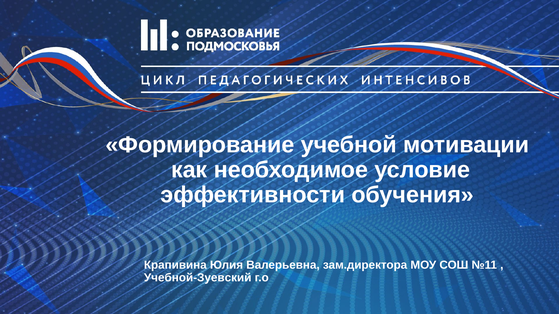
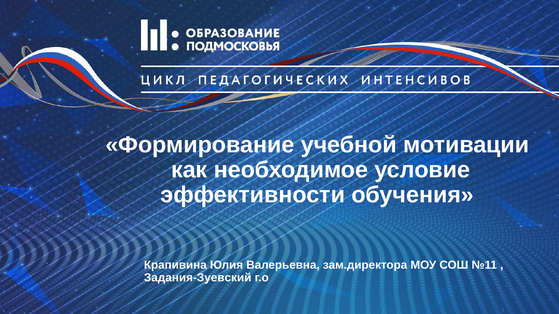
Учебной-Зуевский: Учебной-Зуевский -> Задания-Зуевский
